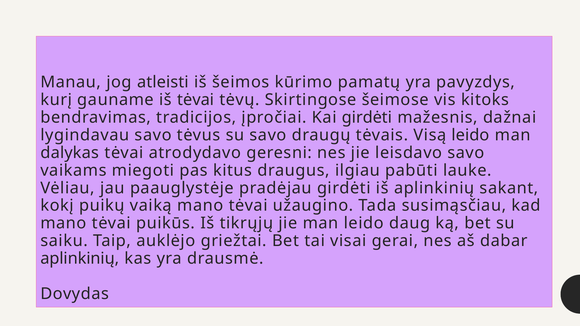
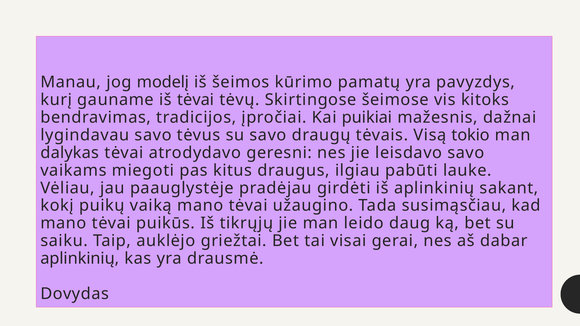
atleisti: atleisti -> modelį
Kai girdėti: girdėti -> puikiai
Visą leido: leido -> tokio
